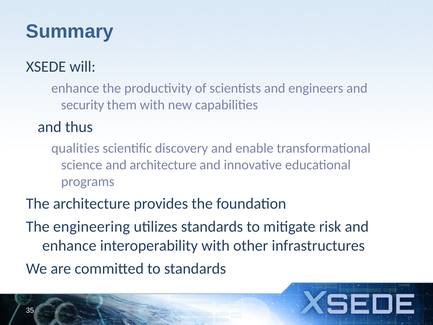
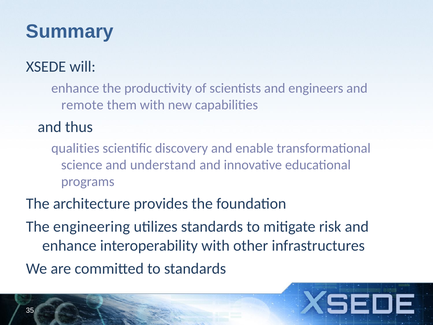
security: security -> remote
and architecture: architecture -> understand
